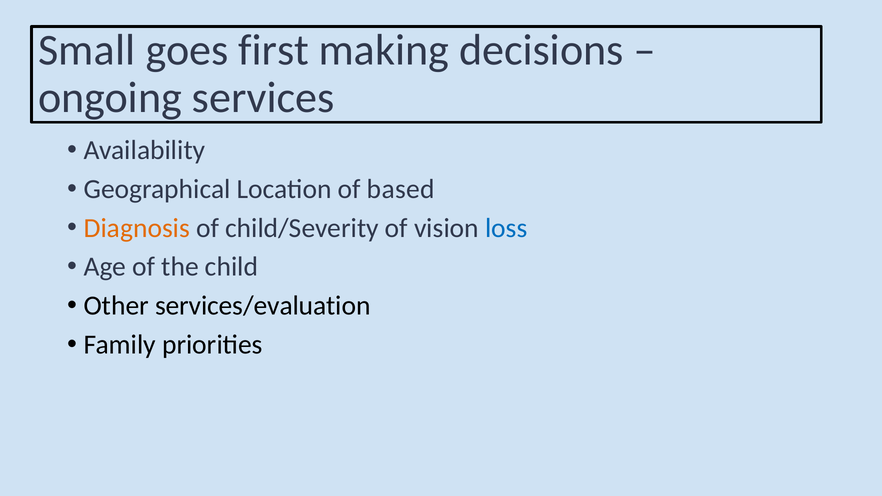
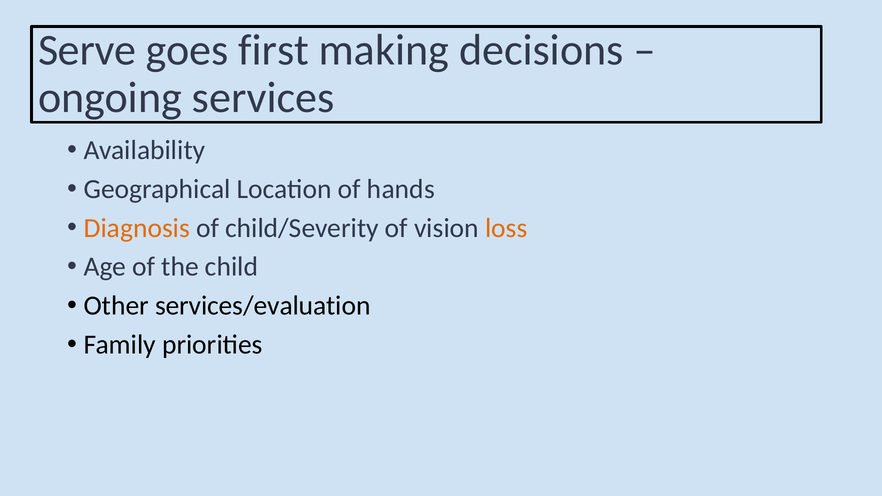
Small: Small -> Serve
based: based -> hands
loss colour: blue -> orange
